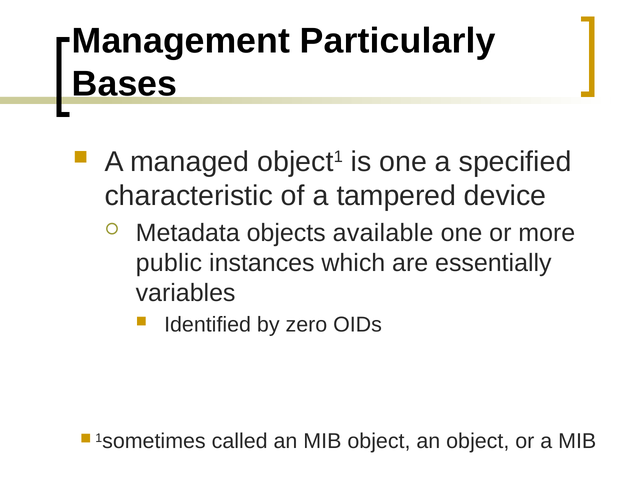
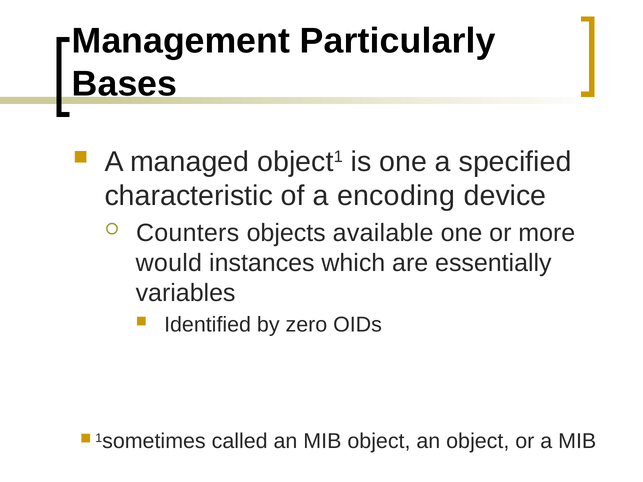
tampered: tampered -> encoding
Metadata: Metadata -> Counters
public: public -> would
